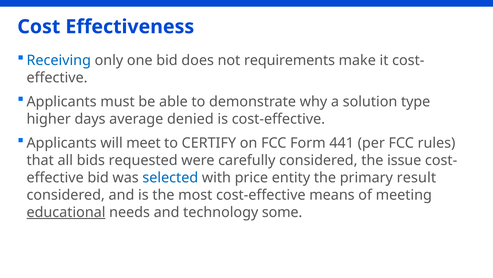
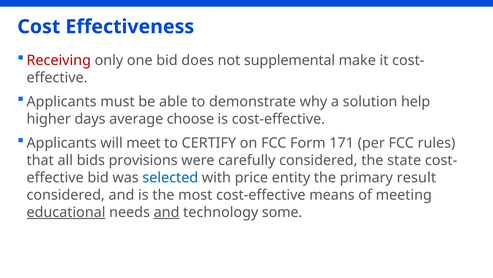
Receiving colour: blue -> red
requirements: requirements -> supplemental
type: type -> help
denied: denied -> choose
441: 441 -> 171
requested: requested -> provisions
issue: issue -> state
and at (167, 212) underline: none -> present
